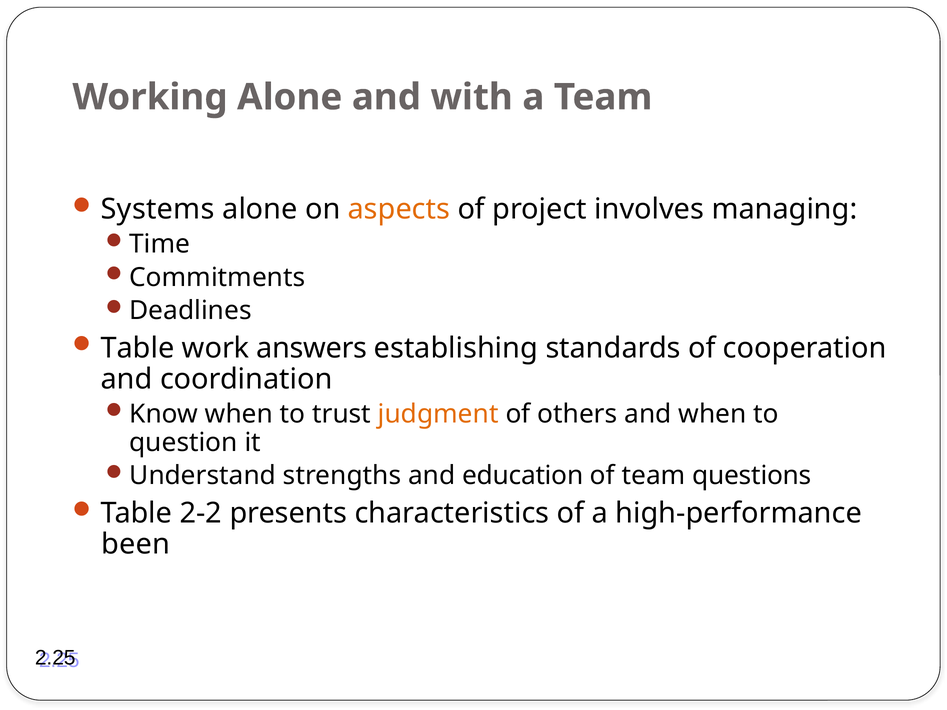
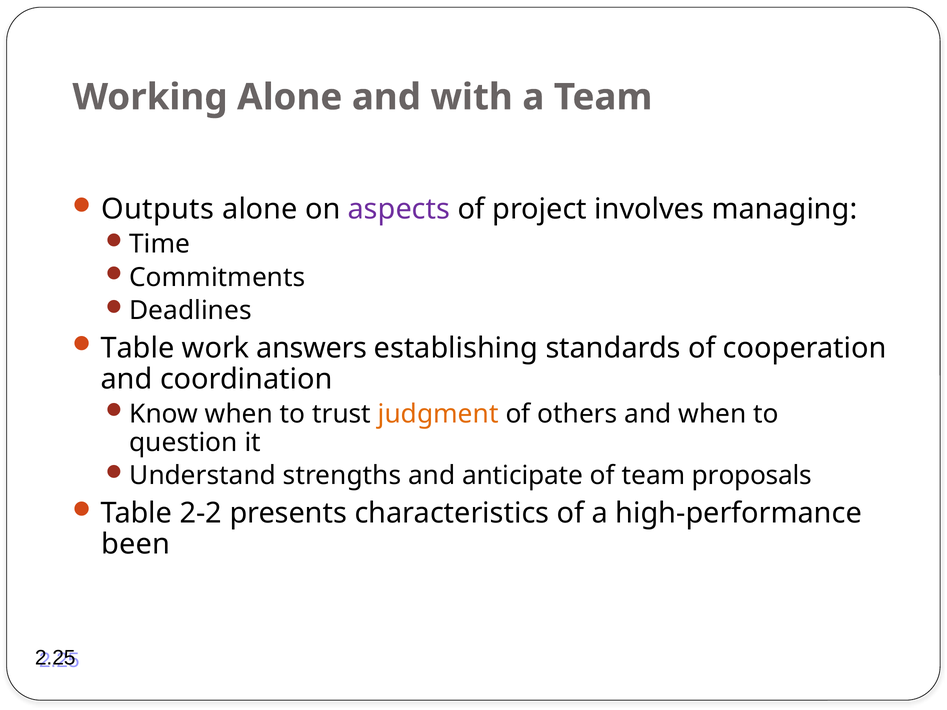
Systems: Systems -> Outputs
aspects colour: orange -> purple
education: education -> anticipate
questions: questions -> proposals
